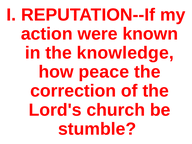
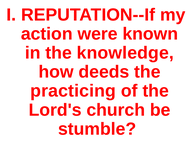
peace: peace -> deeds
correction: correction -> practicing
